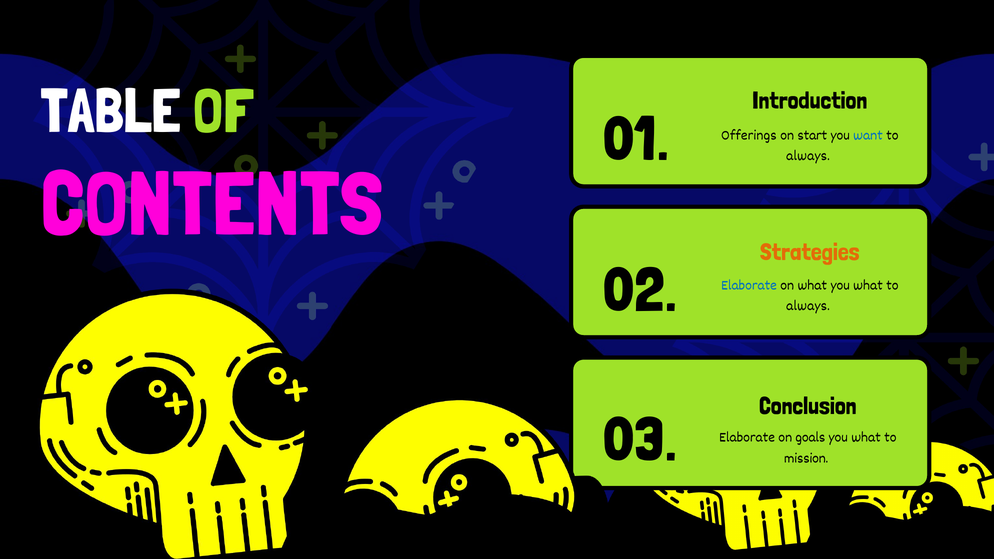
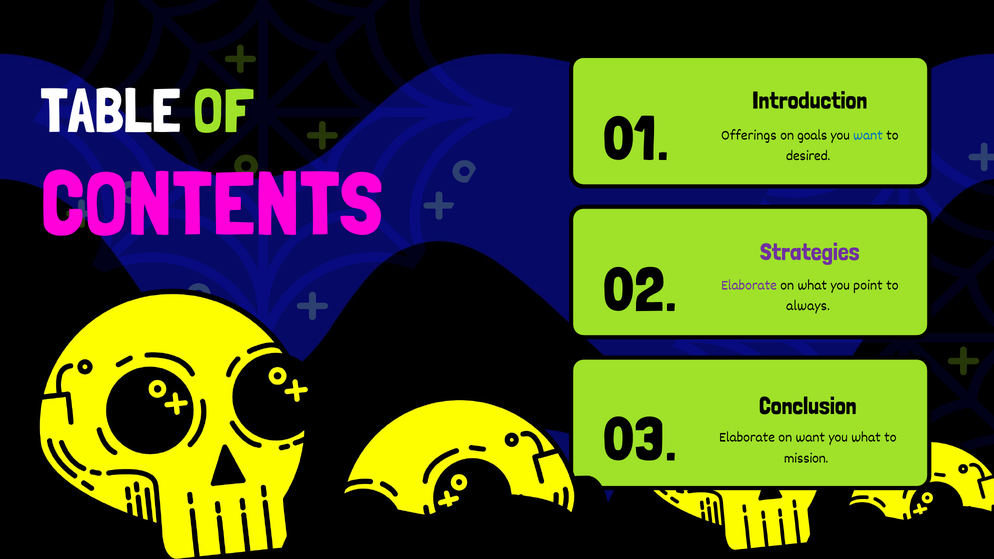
start: start -> goals
always at (808, 156): always -> desired
Strategies colour: orange -> purple
Elaborate at (749, 285) colour: blue -> purple
what you what: what -> point
on goals: goals -> want
